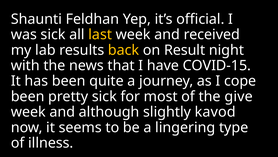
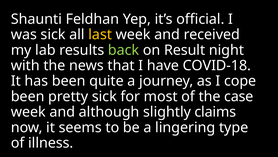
back colour: yellow -> light green
COVID-15: COVID-15 -> COVID-18
give: give -> case
kavod: kavod -> claims
